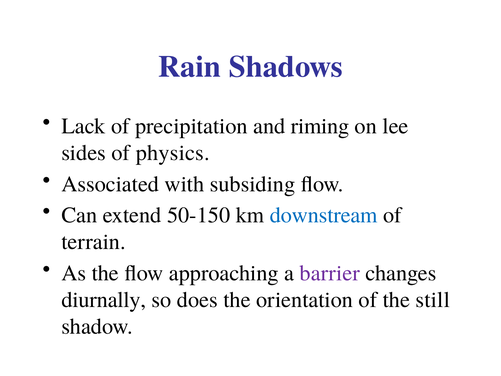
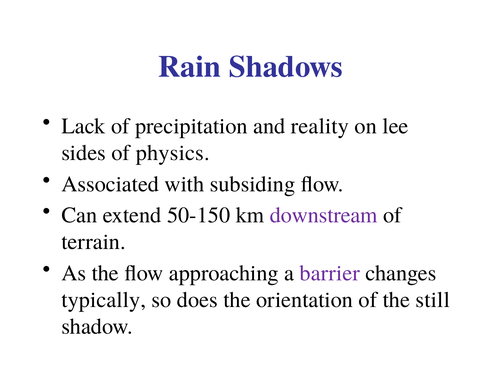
riming: riming -> reality
downstream colour: blue -> purple
diurnally: diurnally -> typically
